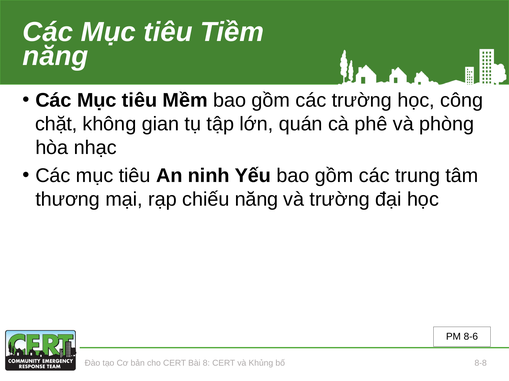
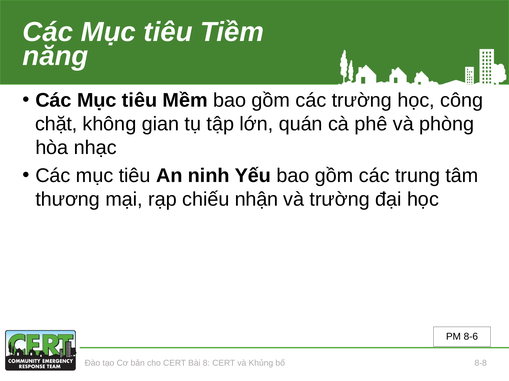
chiếu năng: năng -> nhận
